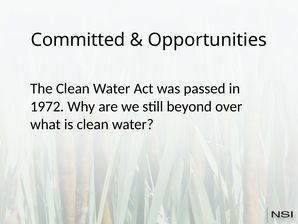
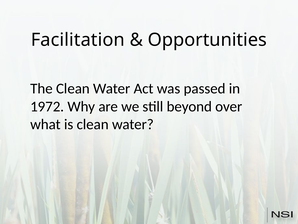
Committed: Committed -> Facilitation
